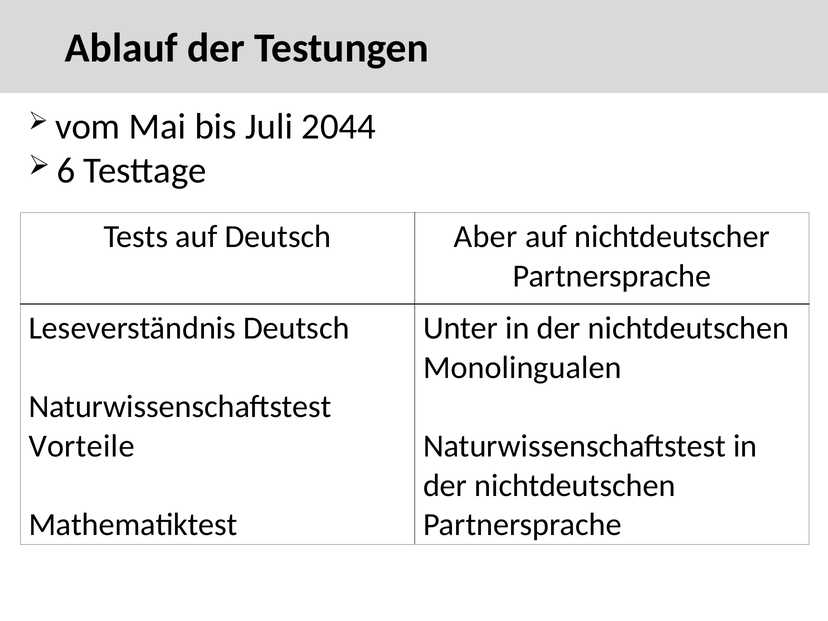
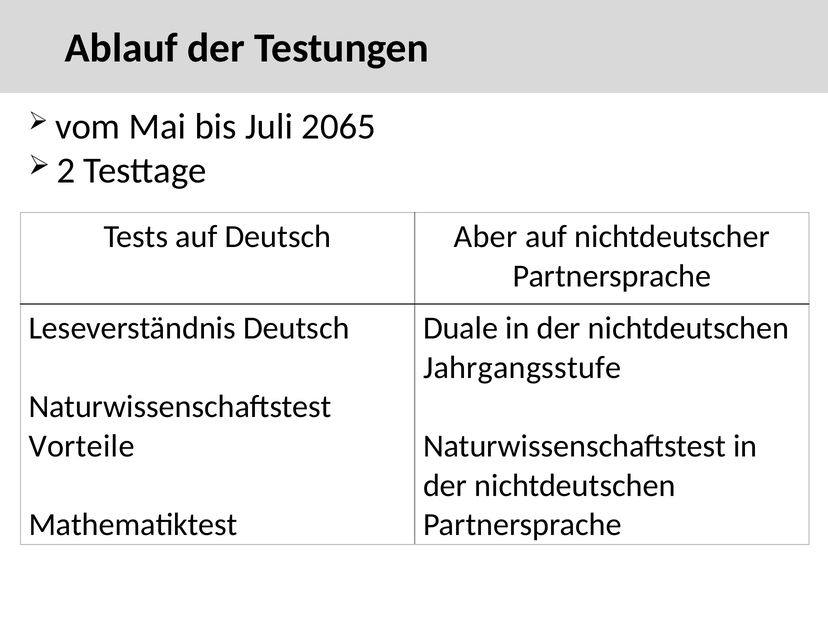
2044: 2044 -> 2065
6: 6 -> 2
Unter: Unter -> Duale
Monolingualen: Monolingualen -> Jahrgangsstufe
